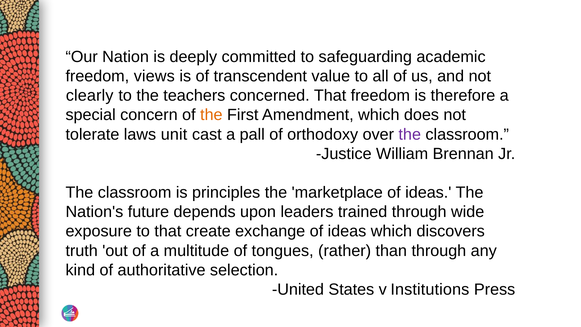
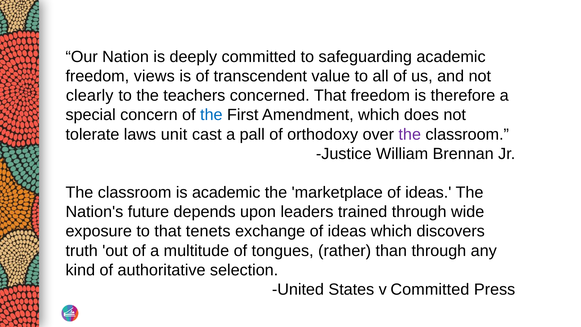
the at (211, 115) colour: orange -> blue
is principles: principles -> academic
create: create -> tenets
v Institutions: Institutions -> Committed
